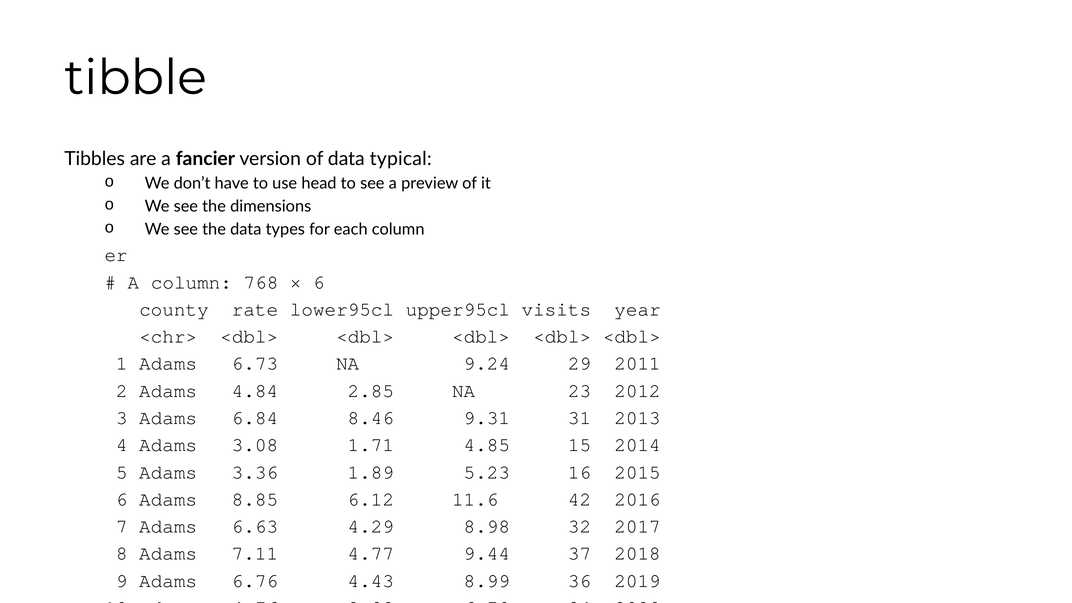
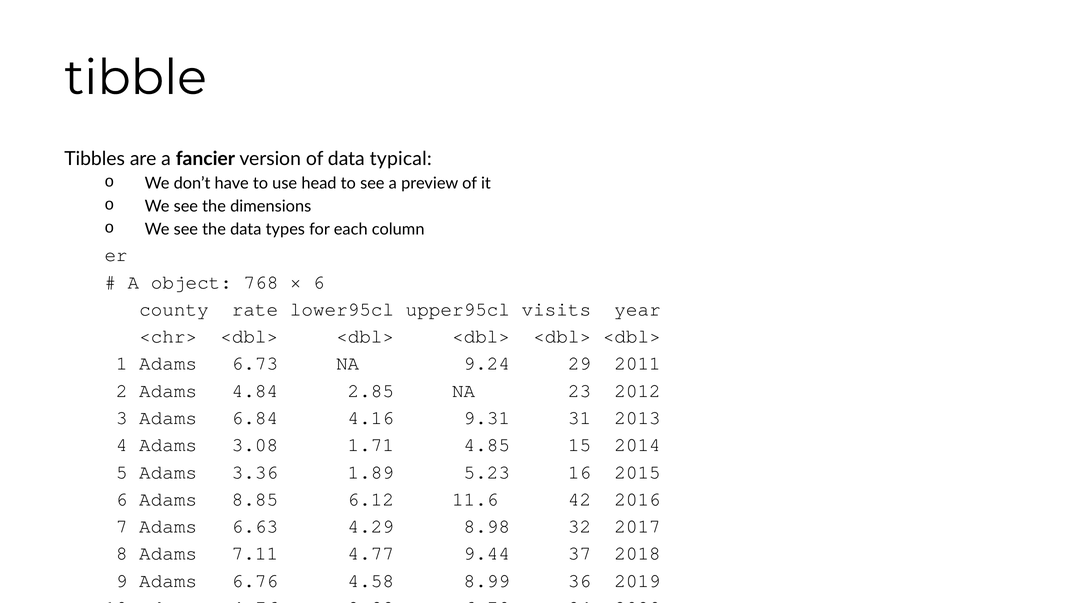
A column: column -> object
8.46: 8.46 -> 4.16
4.43: 4.43 -> 4.58
